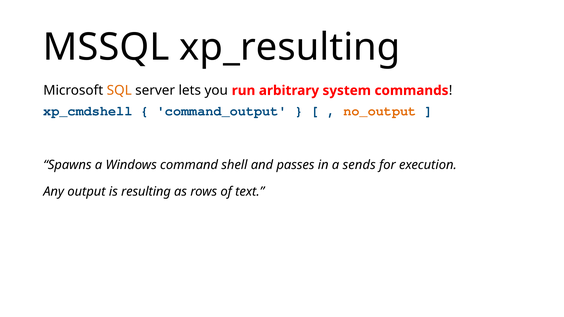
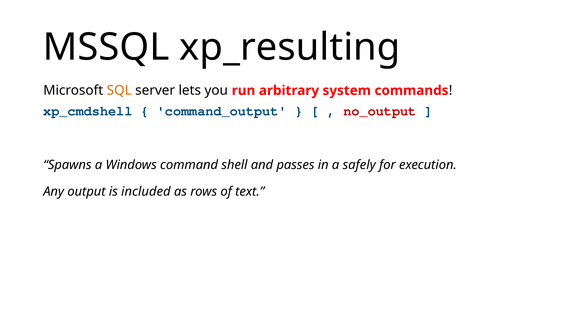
no_output colour: orange -> red
sends: sends -> safely
resulting: resulting -> included
